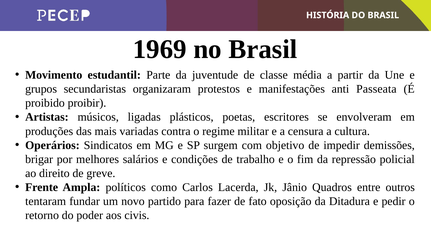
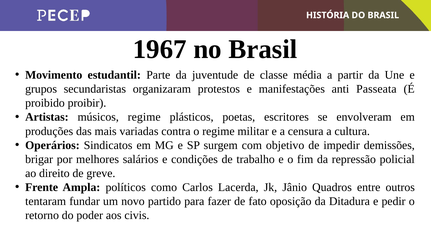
1969: 1969 -> 1967
músicos ligadas: ligadas -> regime
